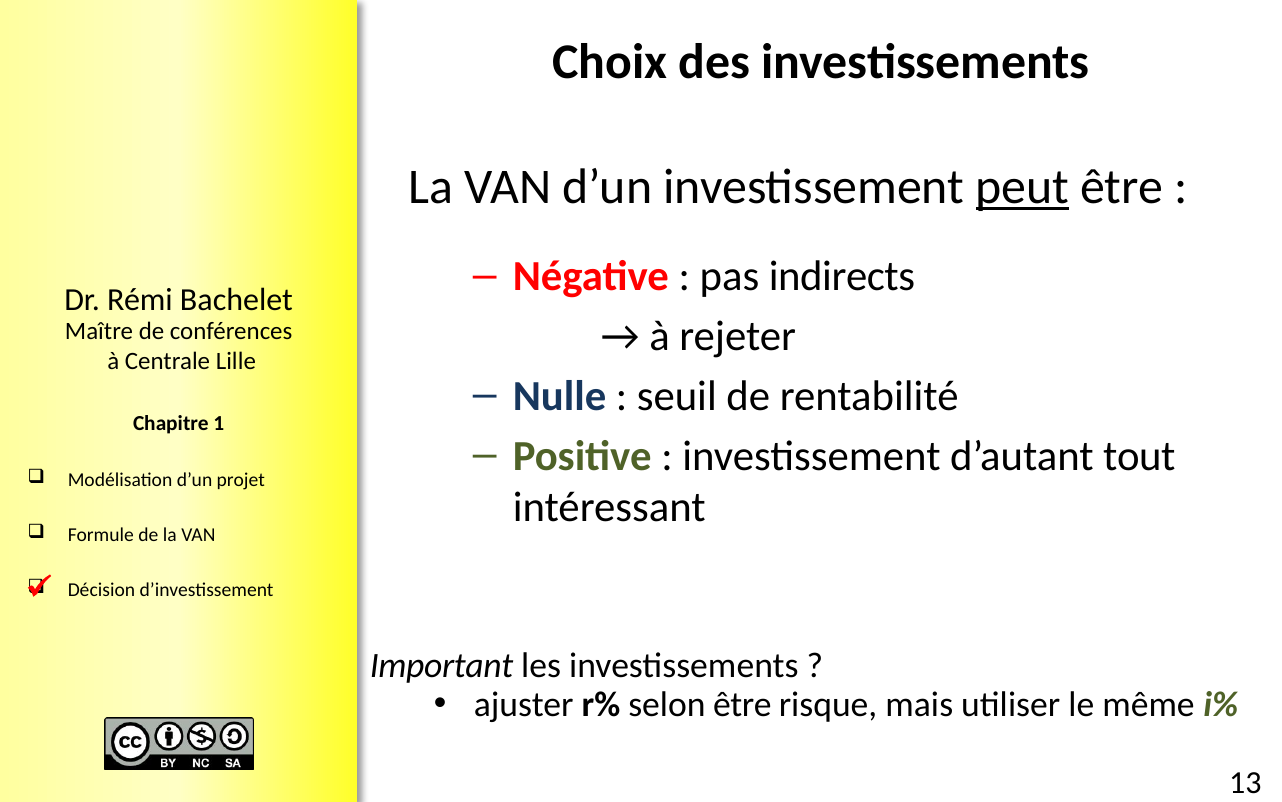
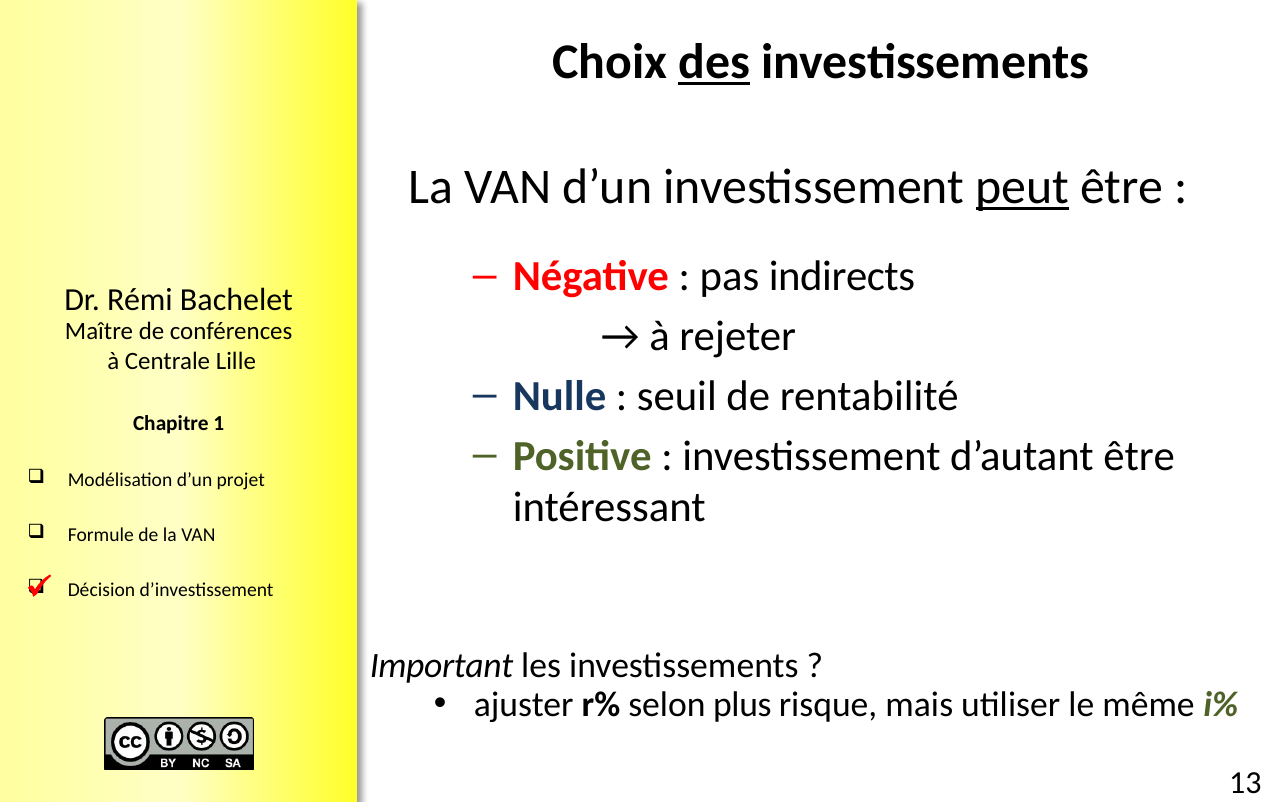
des underline: none -> present
d’autant tout: tout -> être
selon être: être -> plus
